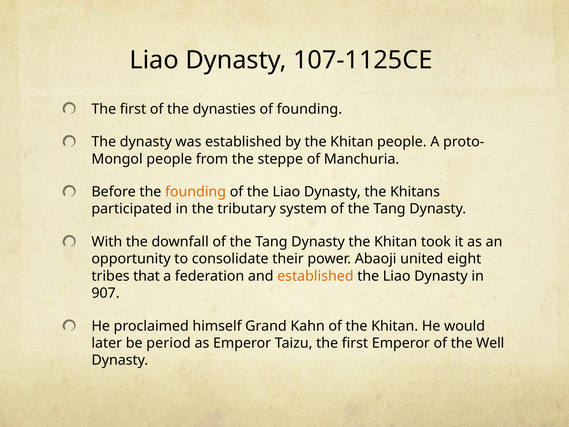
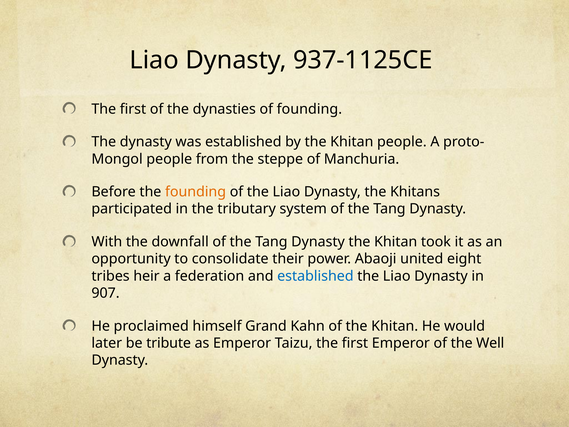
107-1125CE: 107-1125CE -> 937-1125CE
that: that -> heir
established at (315, 276) colour: orange -> blue
period: period -> tribute
